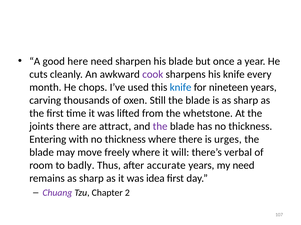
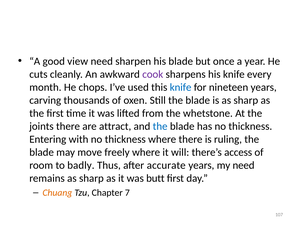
here: here -> view
the at (160, 127) colour: purple -> blue
urges: urges -> ruling
verbal: verbal -> access
idea: idea -> butt
Chuang colour: purple -> orange
2: 2 -> 7
